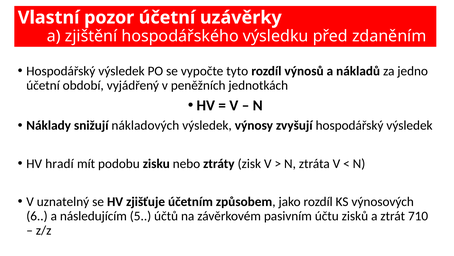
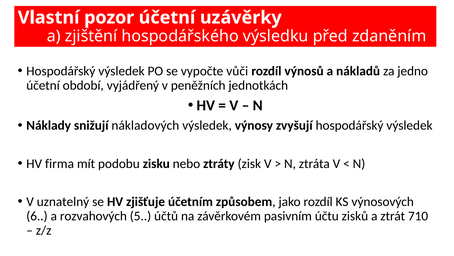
tyto: tyto -> vůči
hradí: hradí -> firma
následujícím: následujícím -> rozvahových
